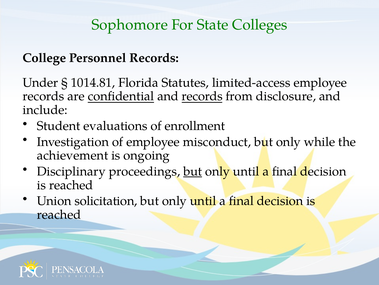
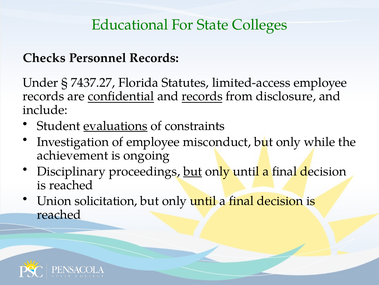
Sophomore: Sophomore -> Educational
College: College -> Checks
1014.81: 1014.81 -> 7437.27
evaluations underline: none -> present
enrollment: enrollment -> constraints
